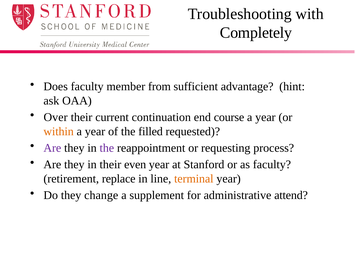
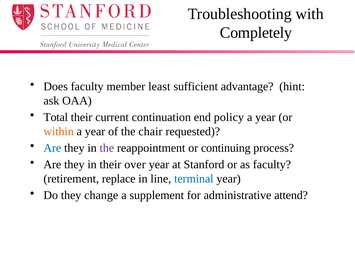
from: from -> least
Over: Over -> Total
course: course -> policy
filled: filled -> chair
Are at (52, 148) colour: purple -> blue
requesting: requesting -> continuing
even: even -> over
terminal colour: orange -> blue
